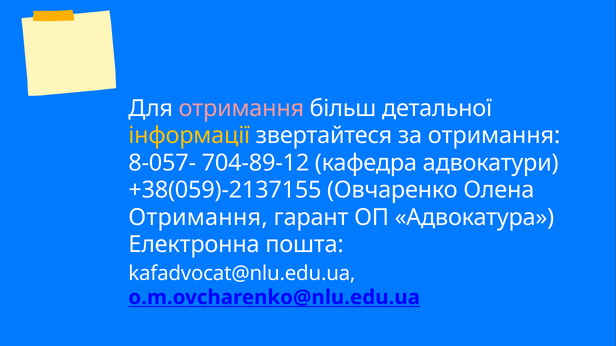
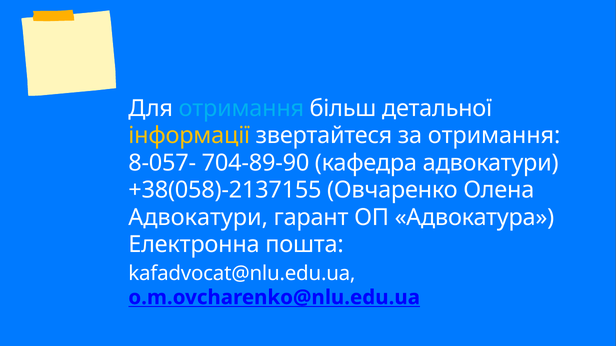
отримання at (241, 109) colour: pink -> light blue
704-89-12: 704-89-12 -> 704-89-90
+38(059)-2137155: +38(059)-2137155 -> +38(058)-2137155
Отримання at (198, 218): Отримання -> Адвокатури
